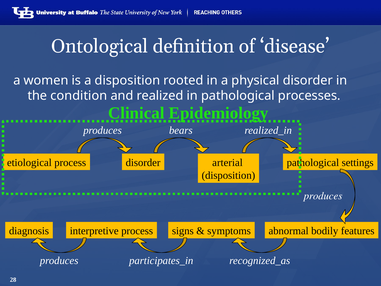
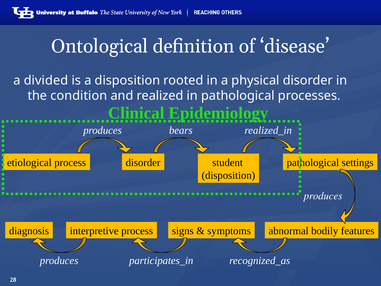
women: women -> divided
arterial: arterial -> student
